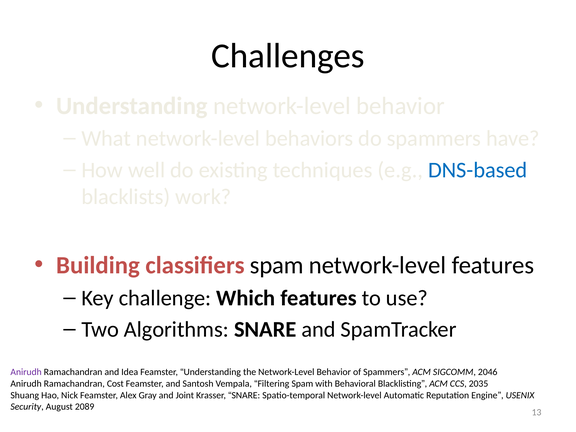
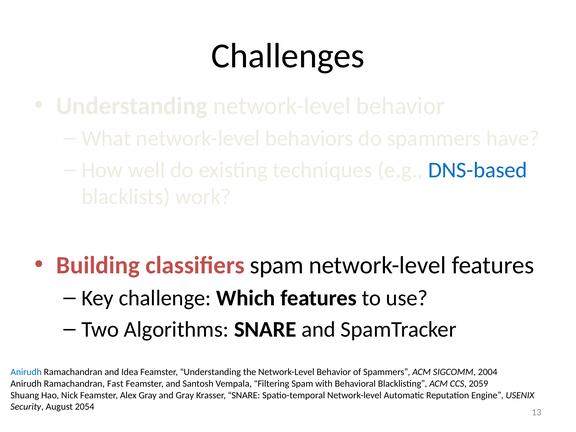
Anirudh at (26, 372) colour: purple -> blue
2046: 2046 -> 2004
Cost: Cost -> Fast
2035: 2035 -> 2059
and Joint: Joint -> Gray
2089: 2089 -> 2054
